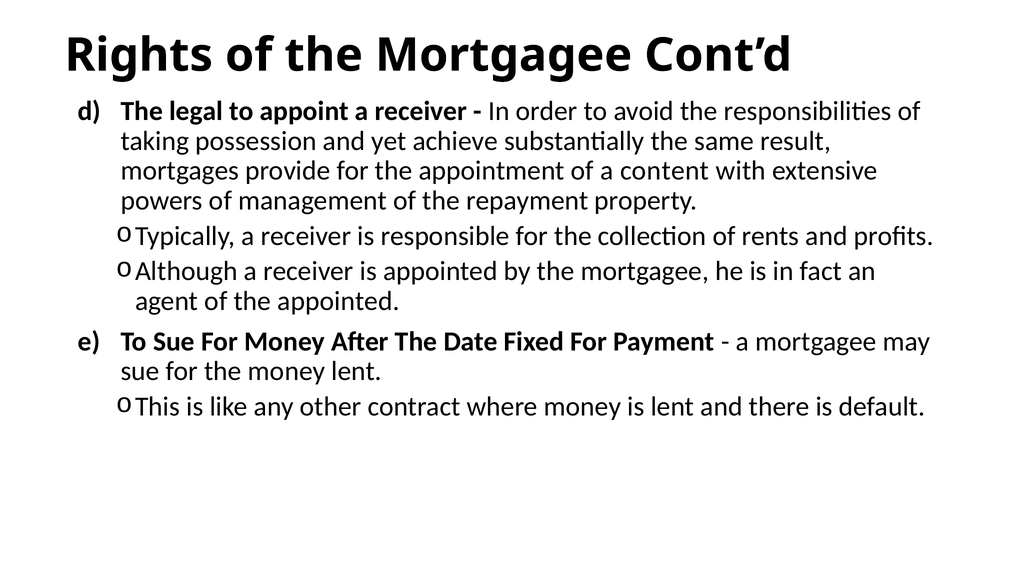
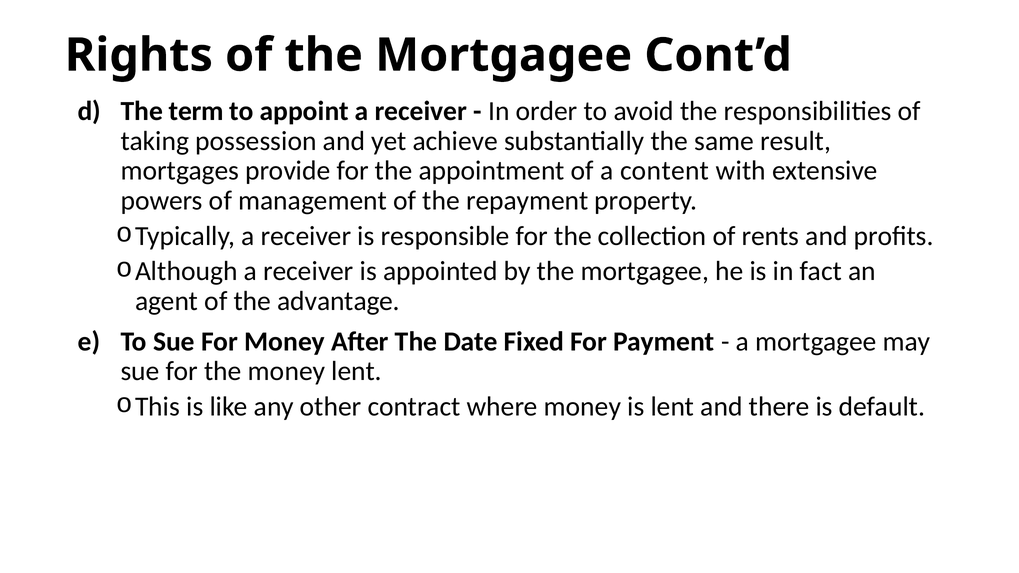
legal: legal -> term
the appointed: appointed -> advantage
